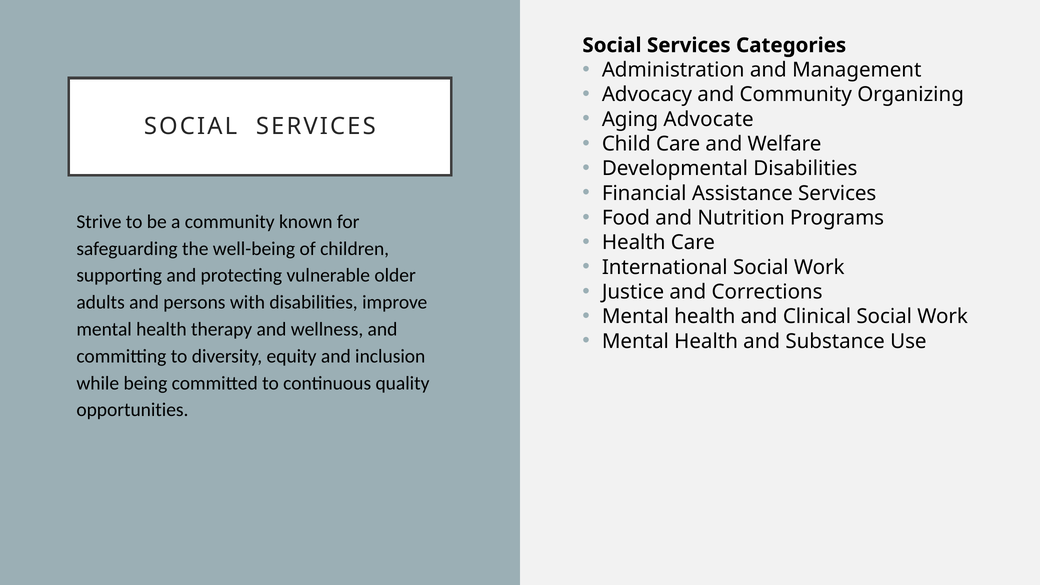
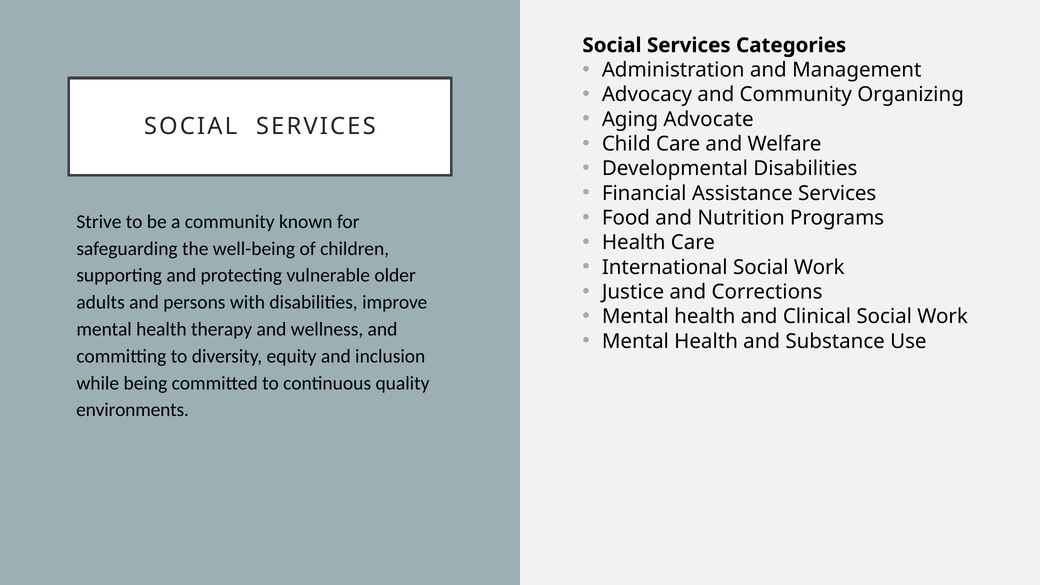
opportunities: opportunities -> environments
